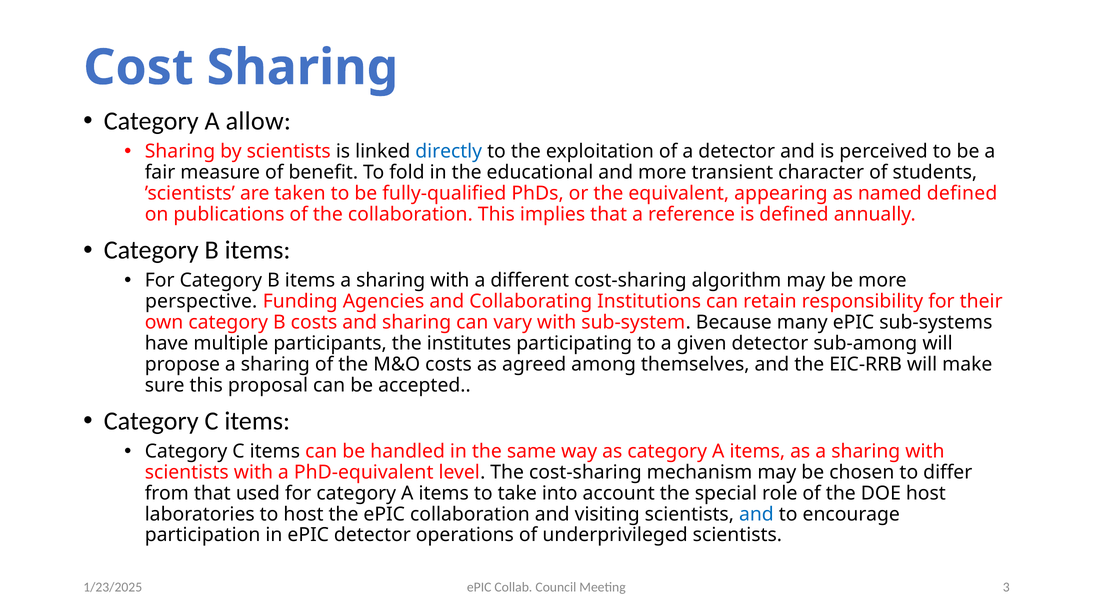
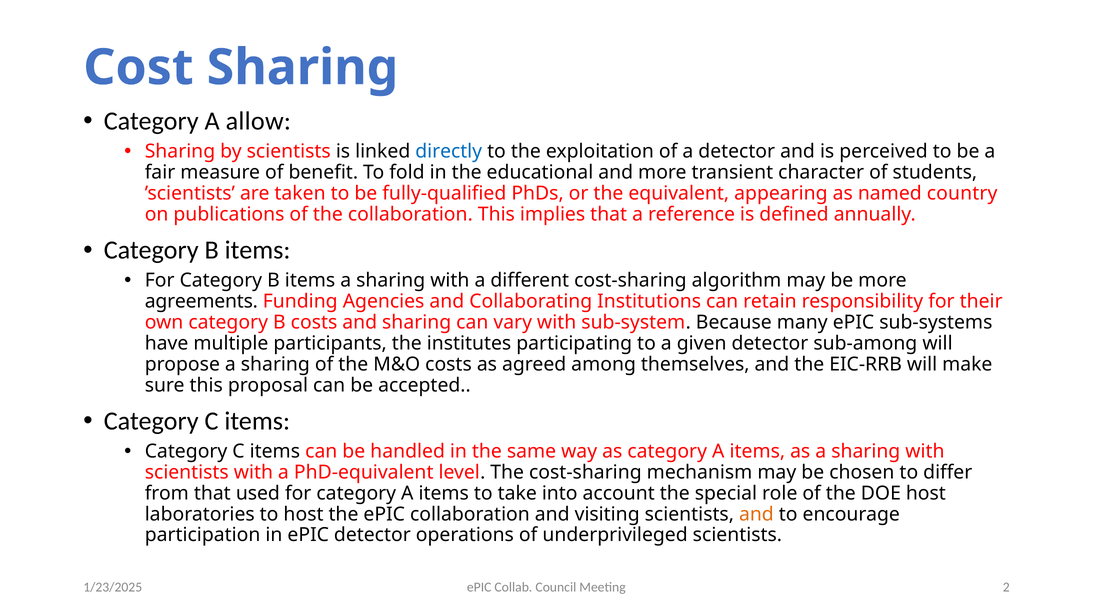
named defined: defined -> country
perspective: perspective -> agreements
and at (756, 514) colour: blue -> orange
3: 3 -> 2
